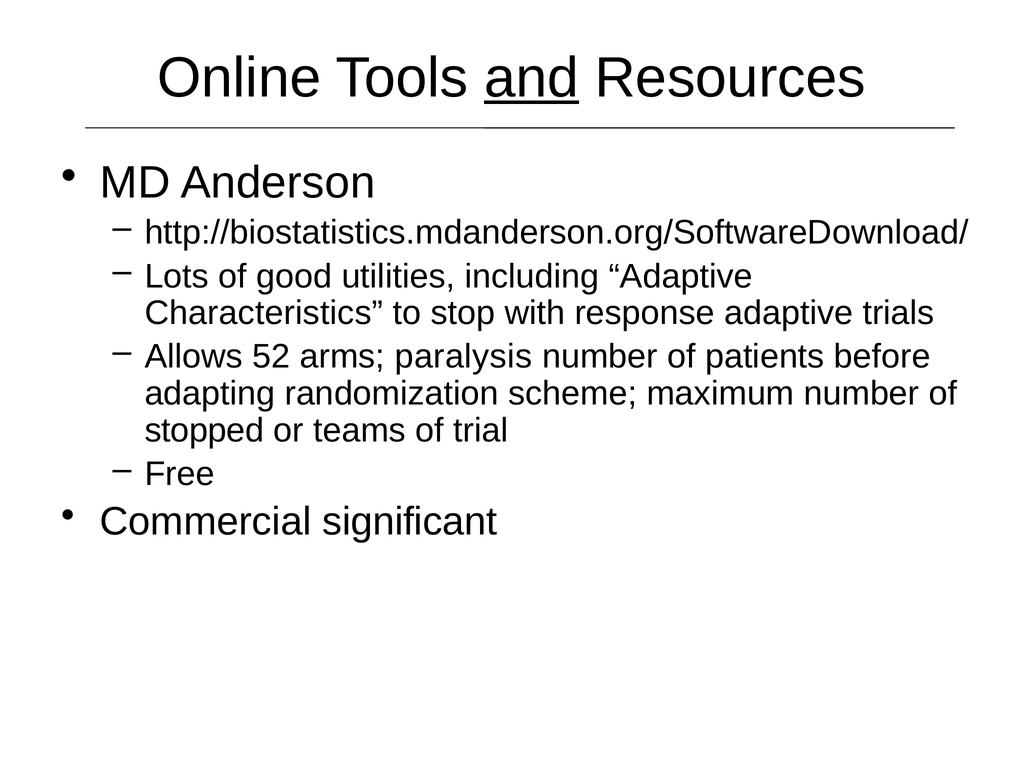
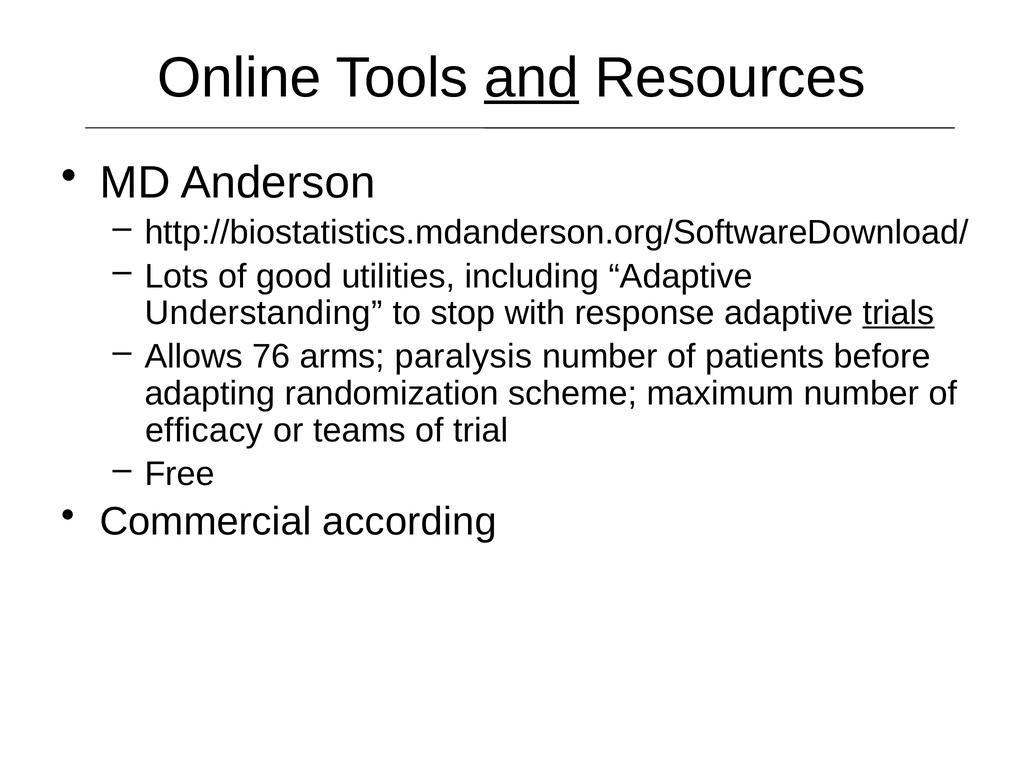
Characteristics: Characteristics -> Understanding
trials underline: none -> present
52: 52 -> 76
stopped: stopped -> efficacy
significant: significant -> according
